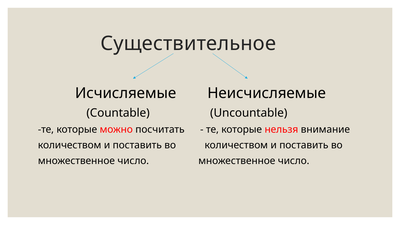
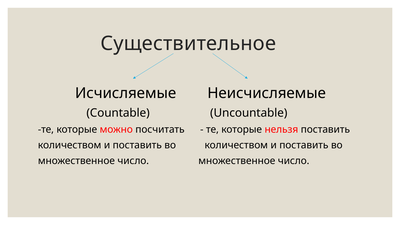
нельзя внимание: внимание -> поставить
